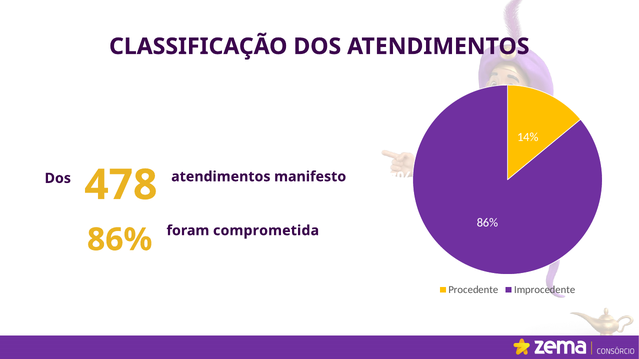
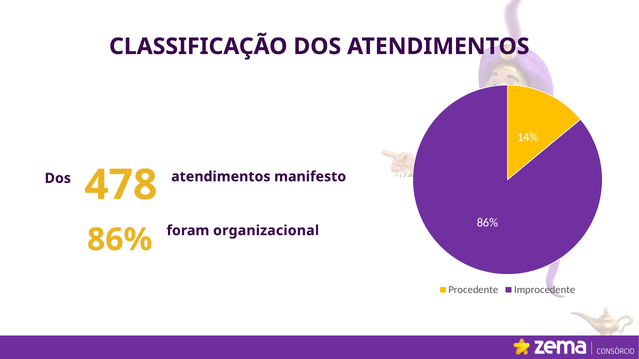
comprometida: comprometida -> organizacional
